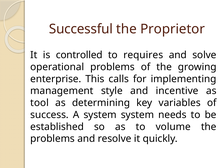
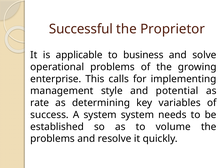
controlled: controlled -> applicable
requires: requires -> business
incentive: incentive -> potential
tool: tool -> rate
